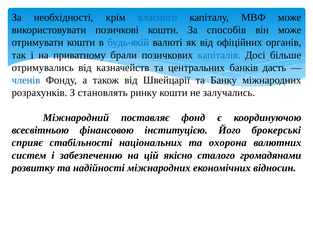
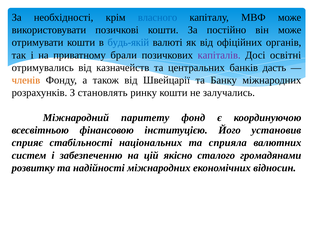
способів: способів -> постійно
капіталів colour: blue -> purple
більше: більше -> освітні
членів colour: blue -> orange
поставляє: поставляє -> паритету
брокерські: брокерські -> установив
охорона: охорона -> сприяла
